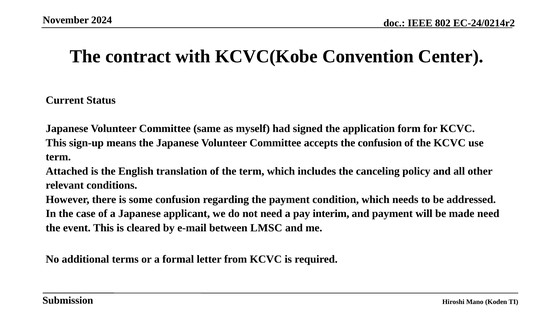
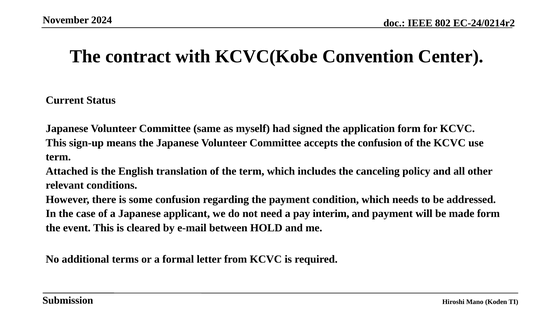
made need: need -> form
LMSC: LMSC -> HOLD
